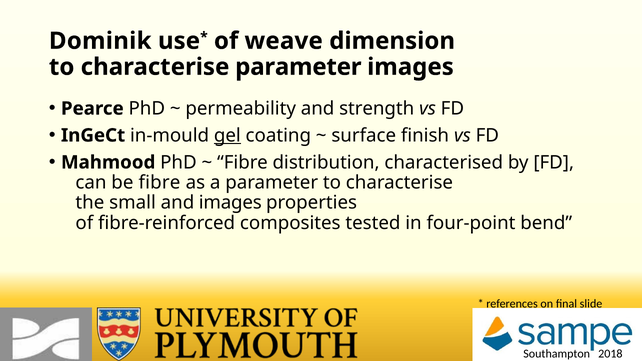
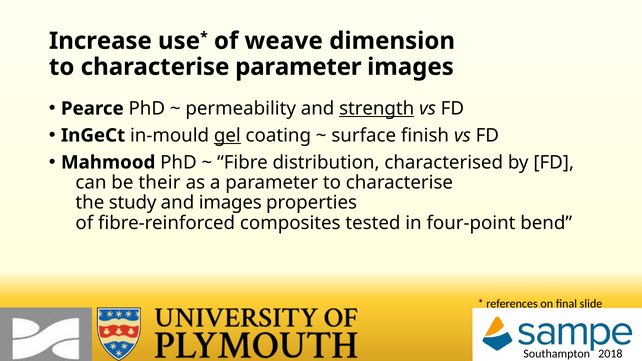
Dominik: Dominik -> Increase
strength underline: none -> present
be fibre: fibre -> their
small: small -> study
